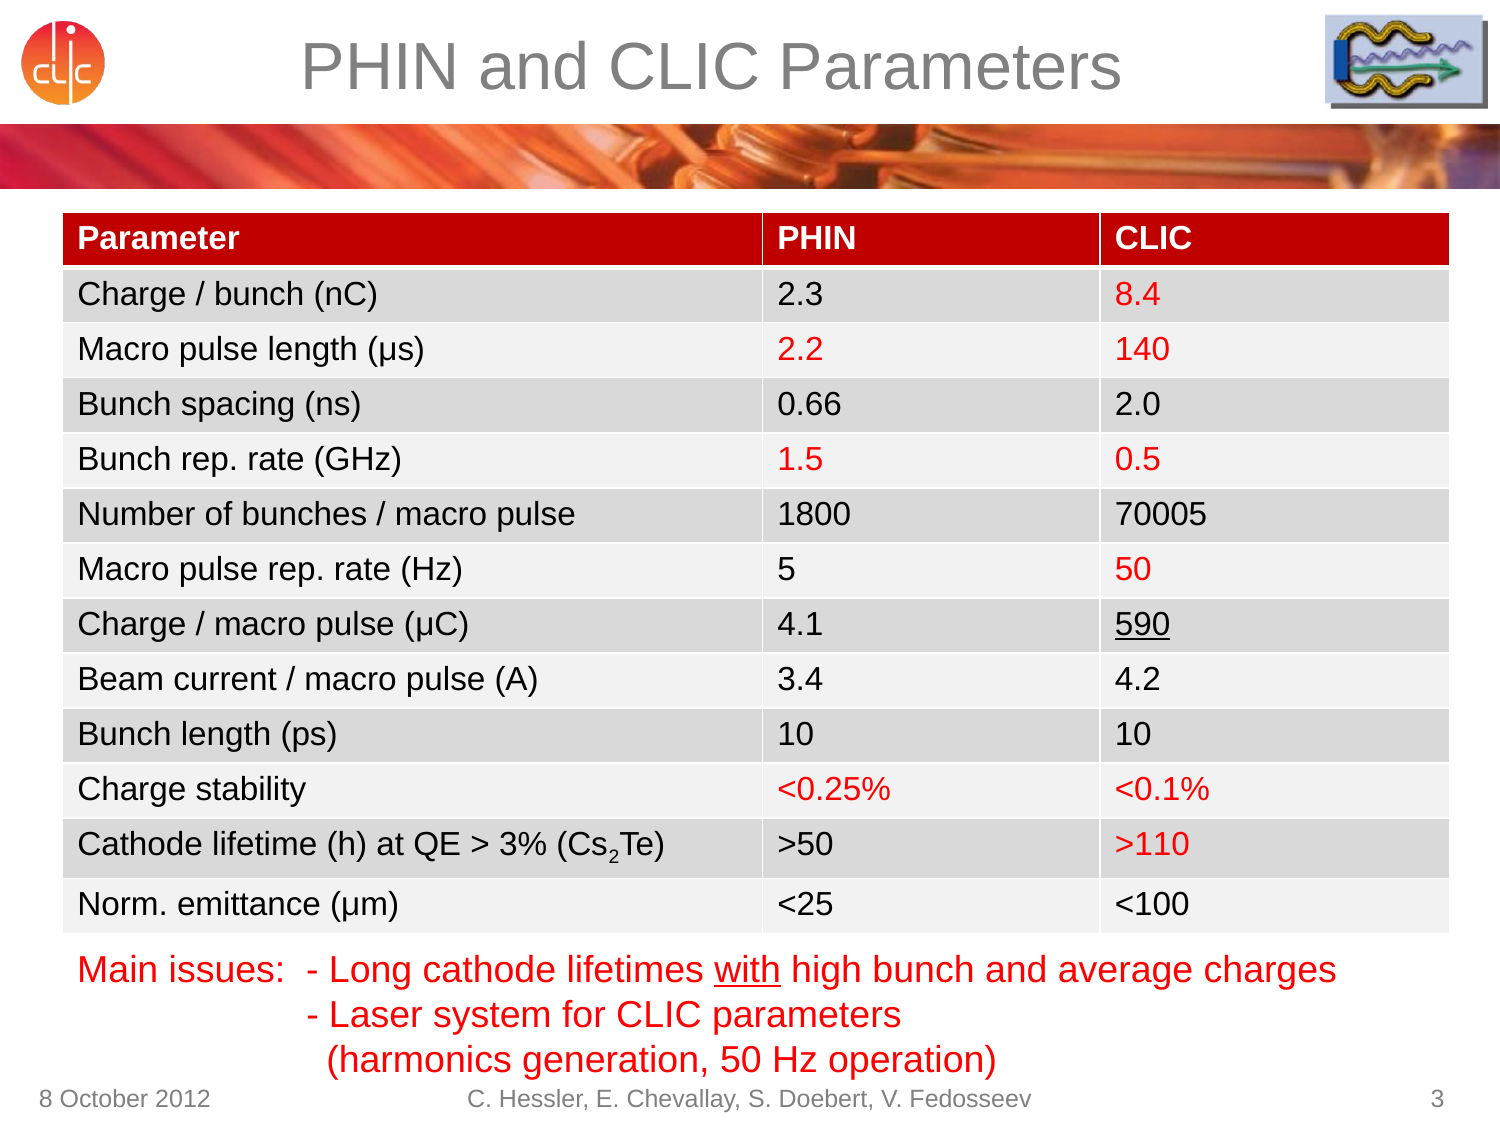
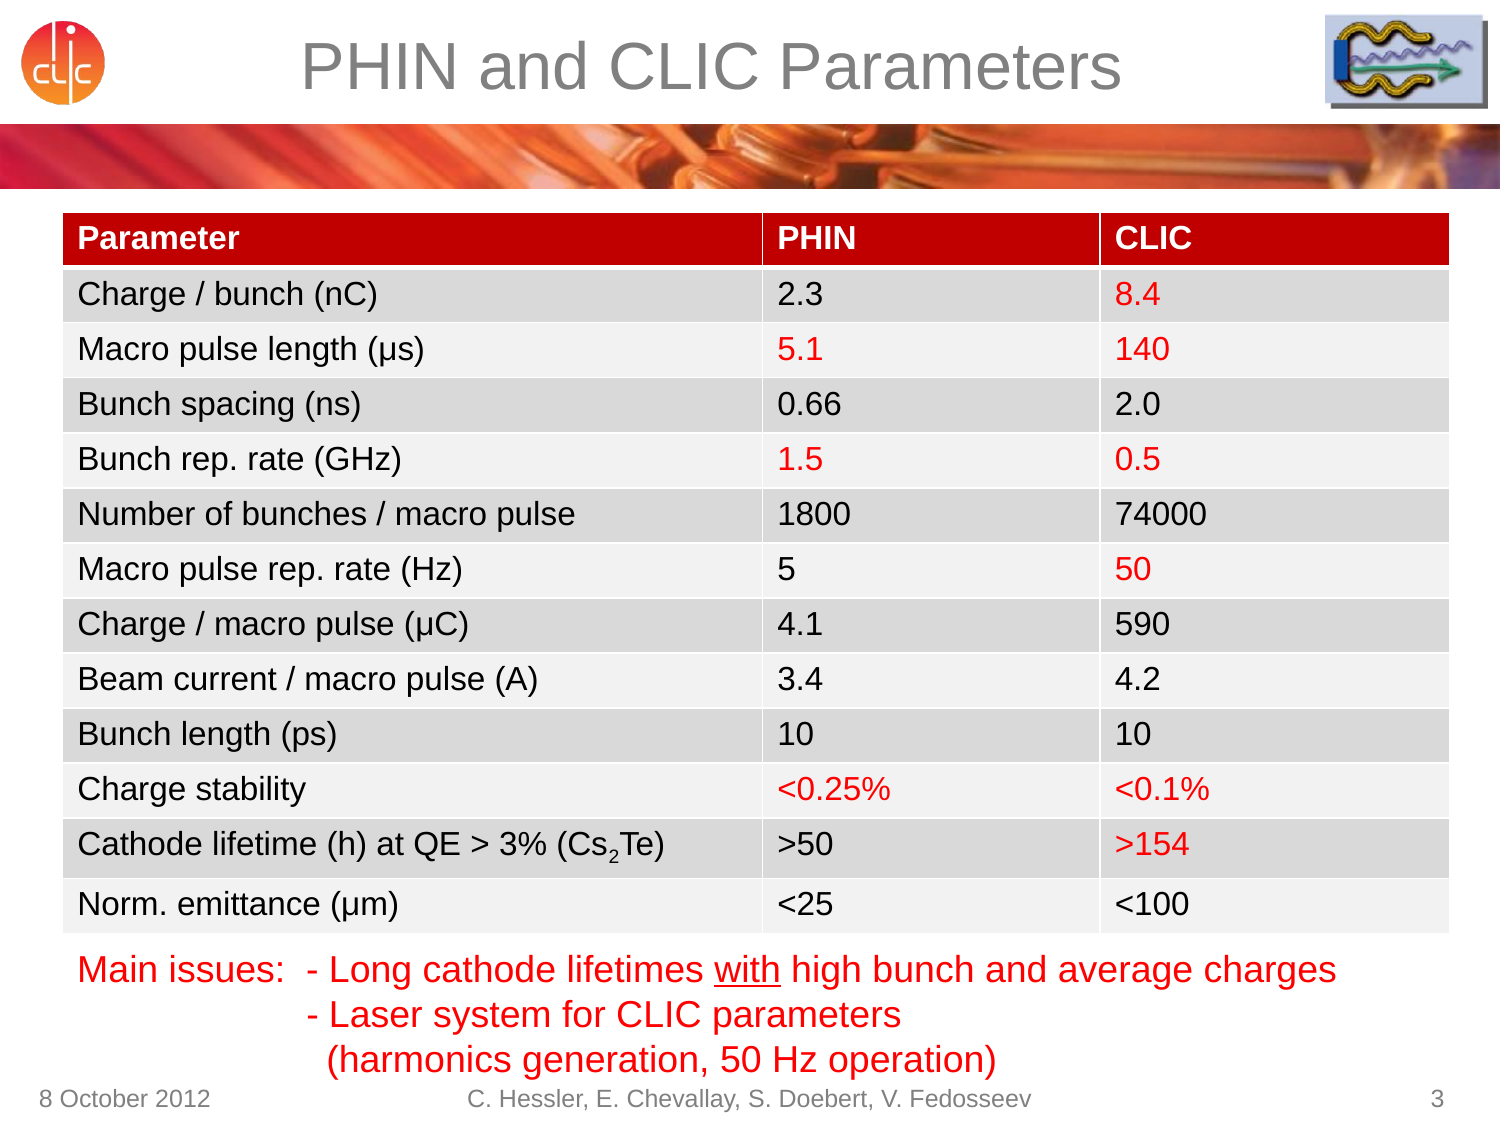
2.2: 2.2 -> 5.1
70005: 70005 -> 74000
590 underline: present -> none
>110: >110 -> >154
